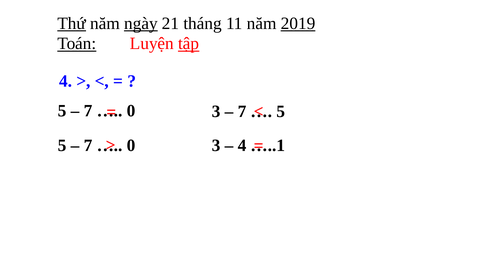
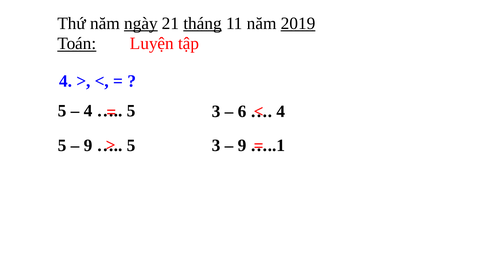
Thứ underline: present -> none
tháng underline: none -> present
tập underline: present -> none
7 at (88, 111): 7 -> 4
0 at (131, 111): 0 -> 5
7 at (242, 111): 7 -> 6
5 at (281, 111): 5 -> 4
7 at (88, 145): 7 -> 9
0 at (131, 145): 0 -> 5
4 at (242, 145): 4 -> 9
